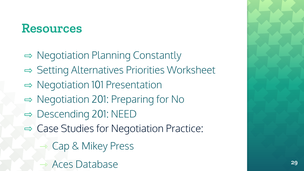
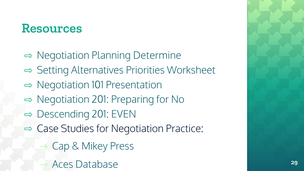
Constantly: Constantly -> Determine
NEED: NEED -> EVEN
